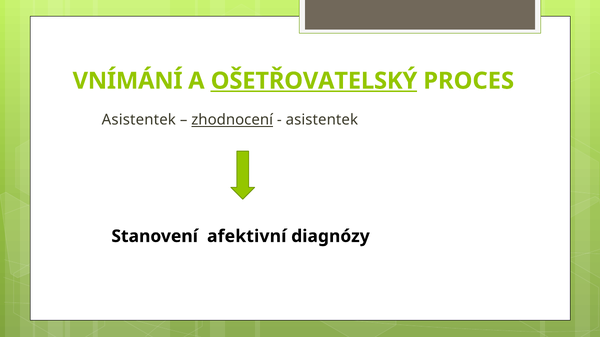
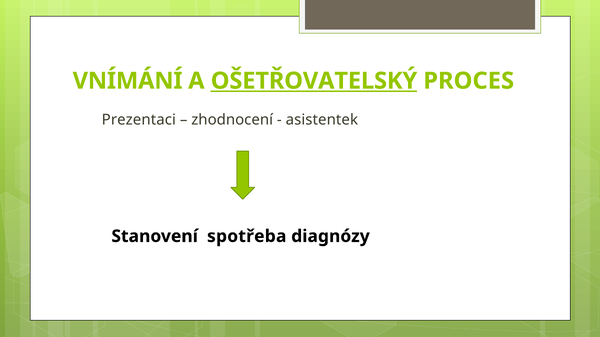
Asistentek at (139, 120): Asistentek -> Prezentaci
zhodnocení underline: present -> none
afektivní: afektivní -> spotřeba
